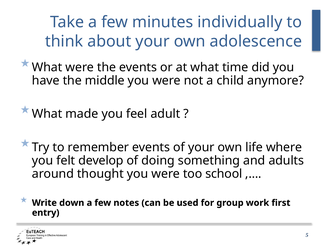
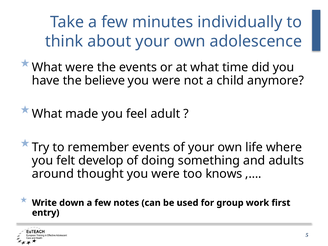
middle: middle -> believe
school: school -> knows
